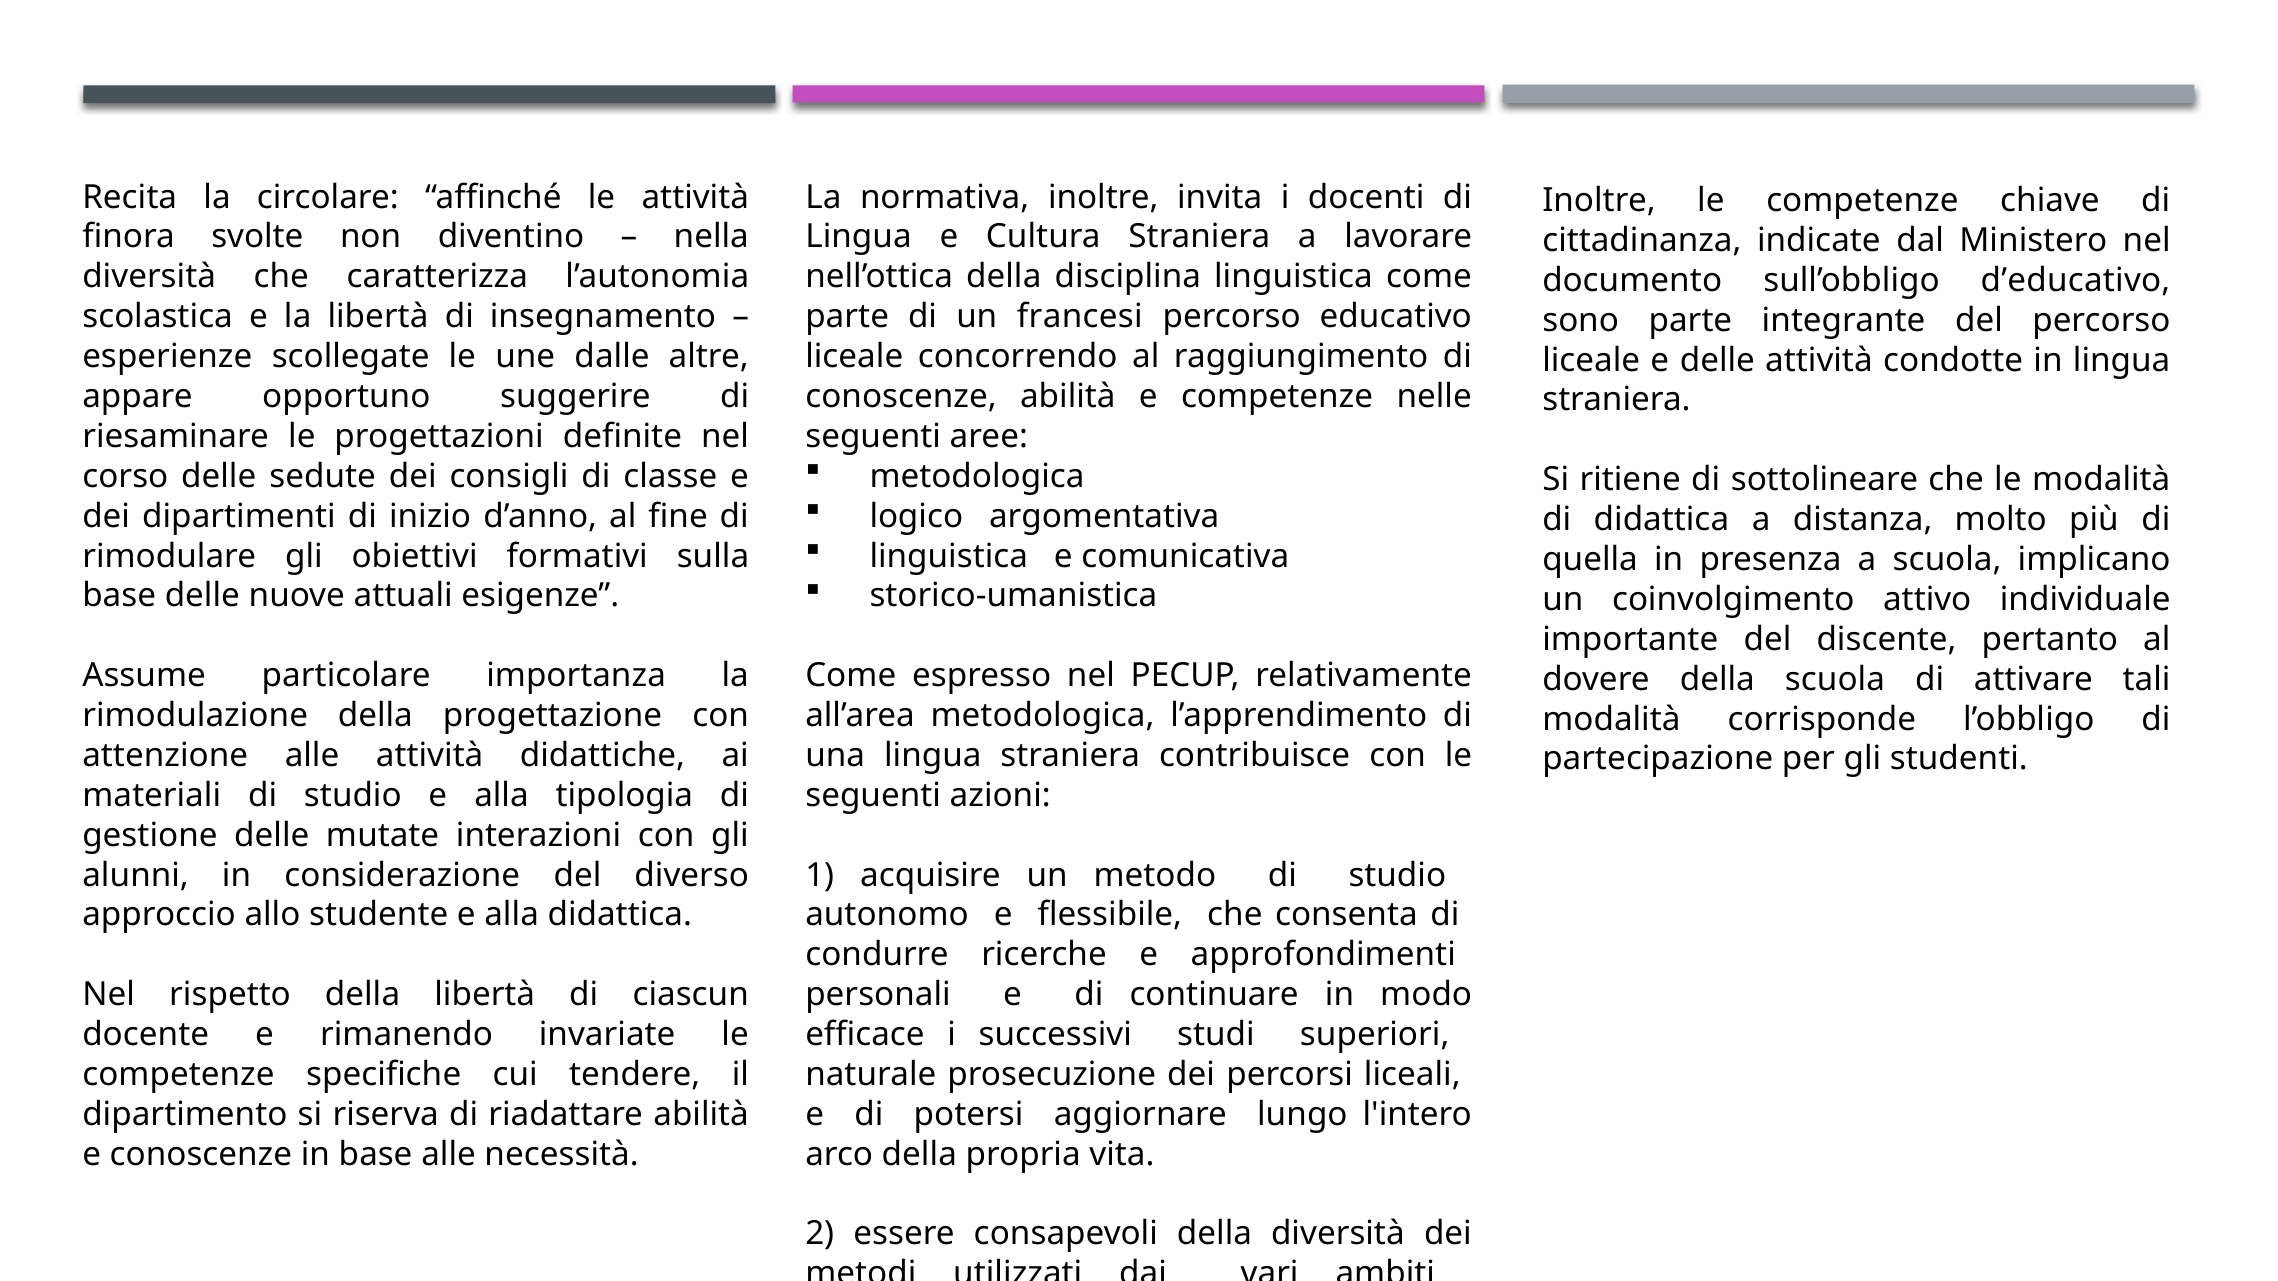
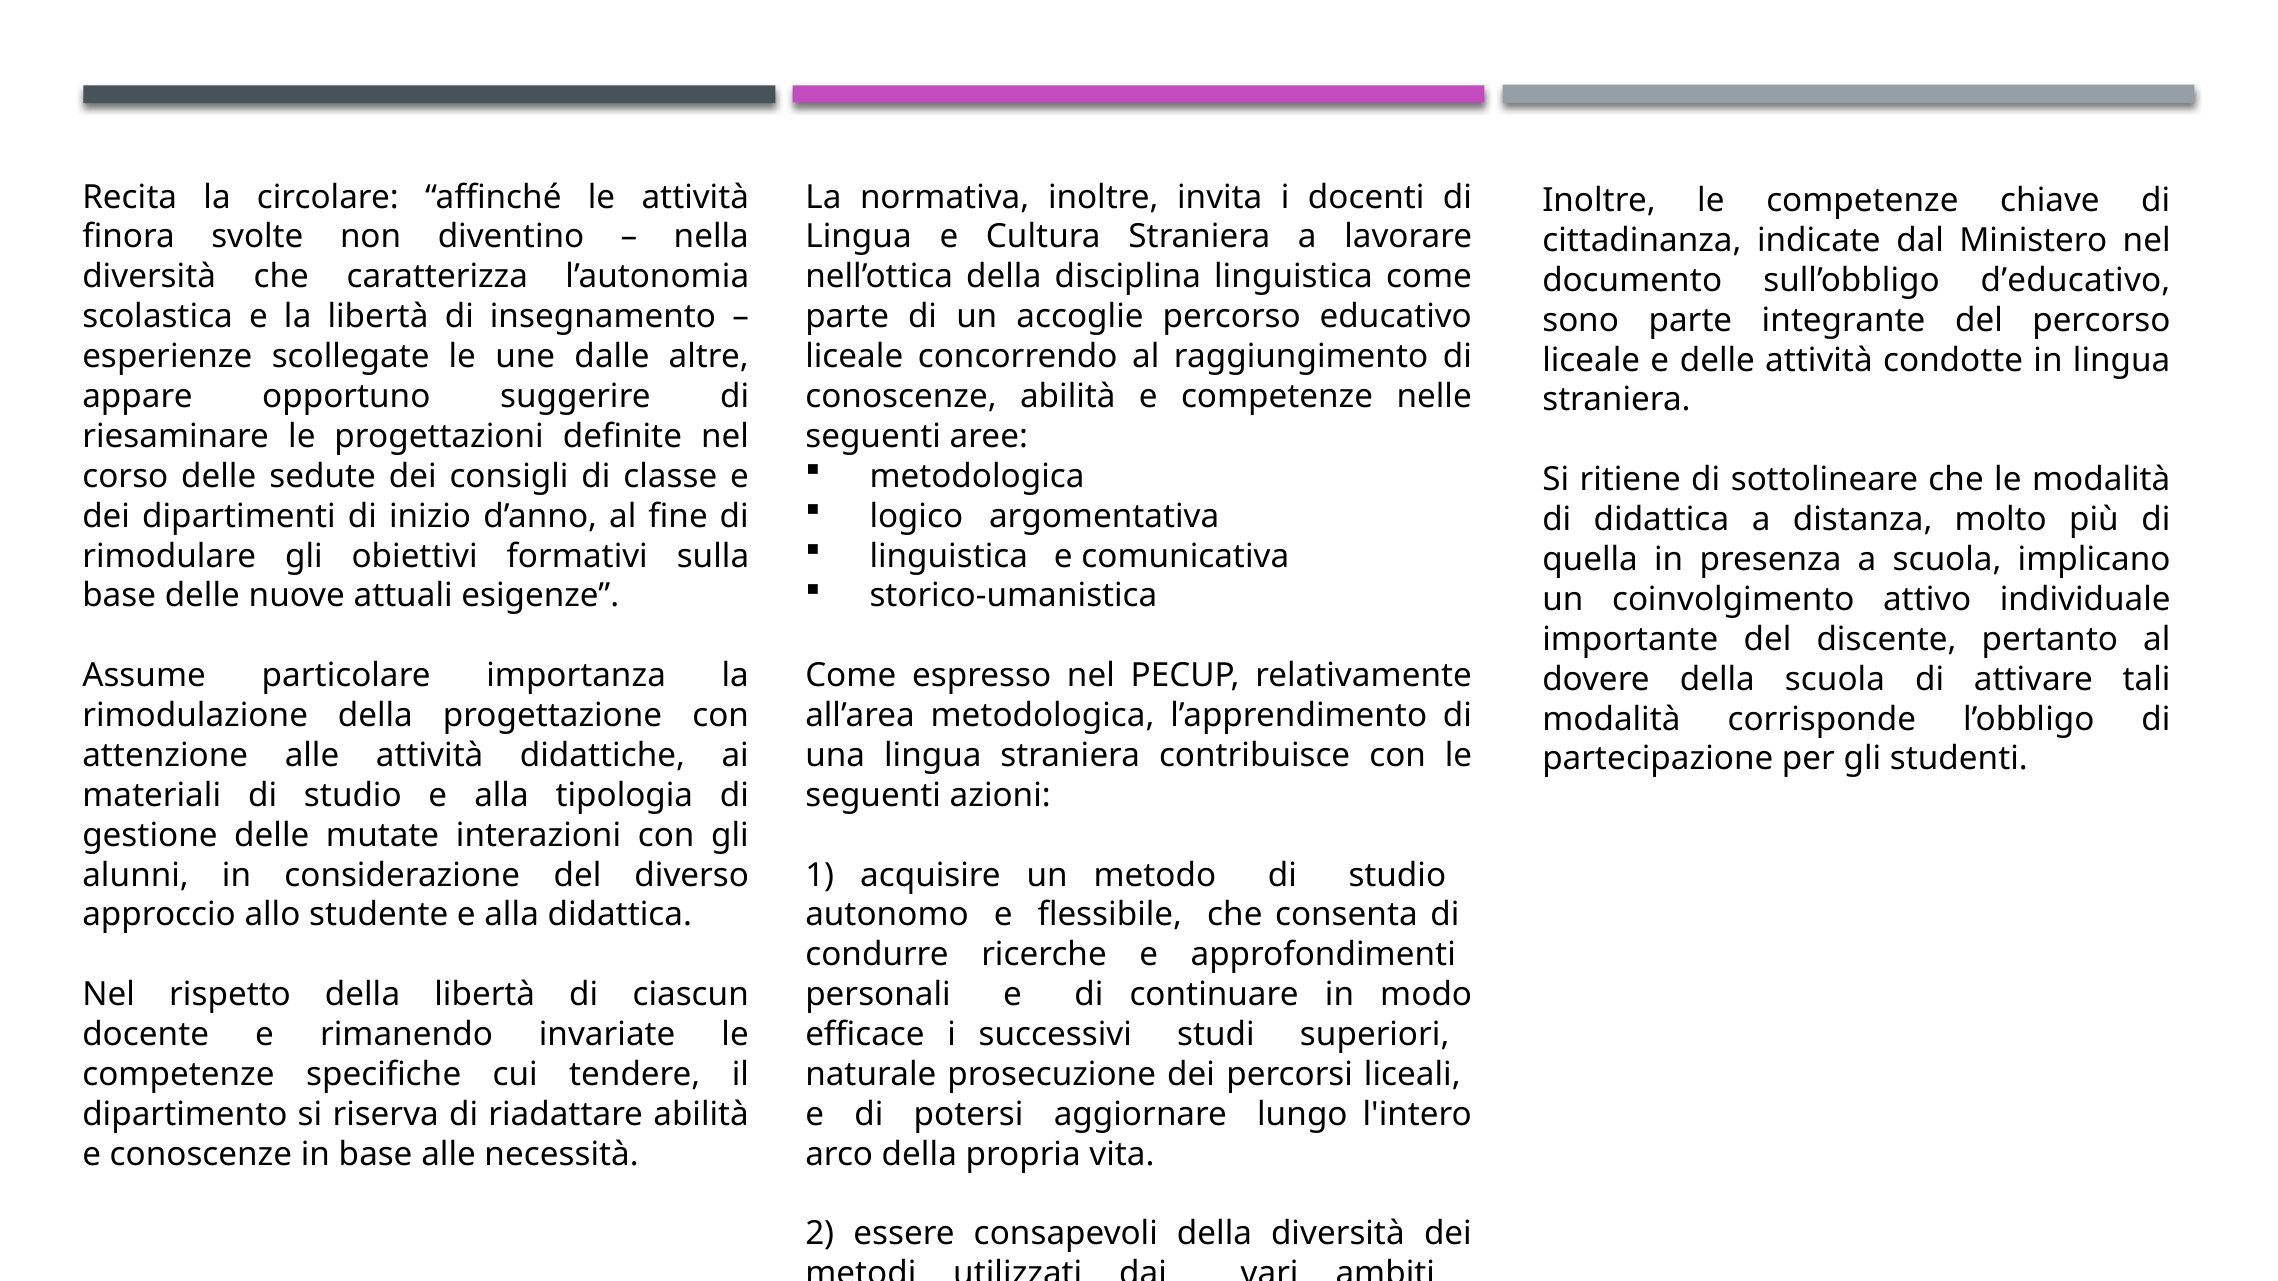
francesi: francesi -> accoglie
